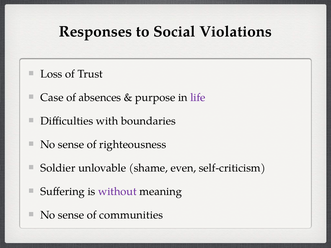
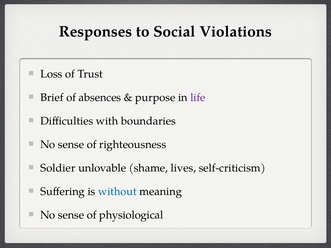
Case: Case -> Brief
even: even -> lives
without colour: purple -> blue
communities: communities -> physiological
